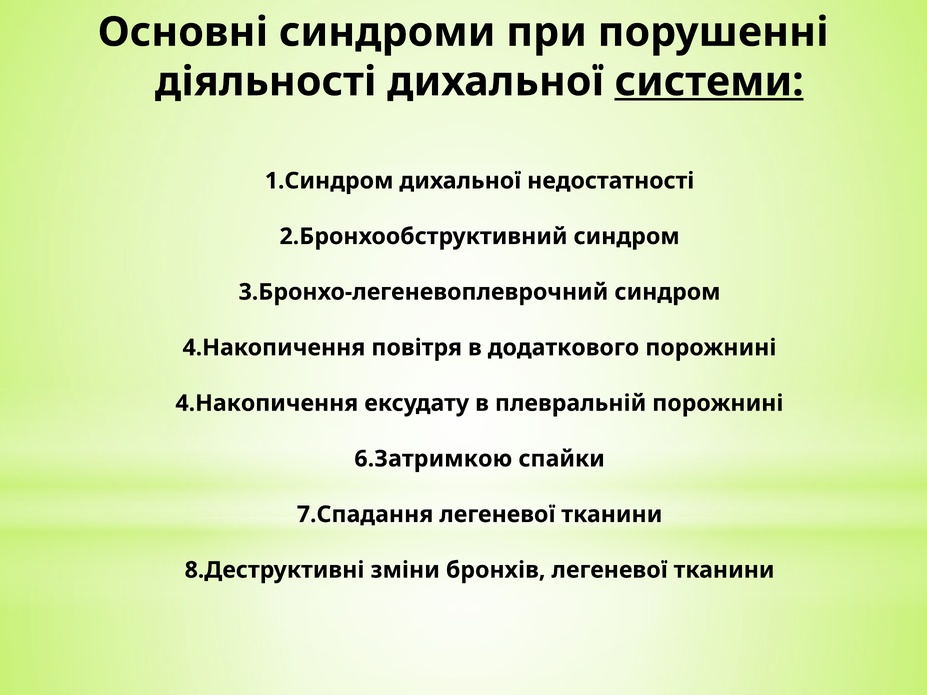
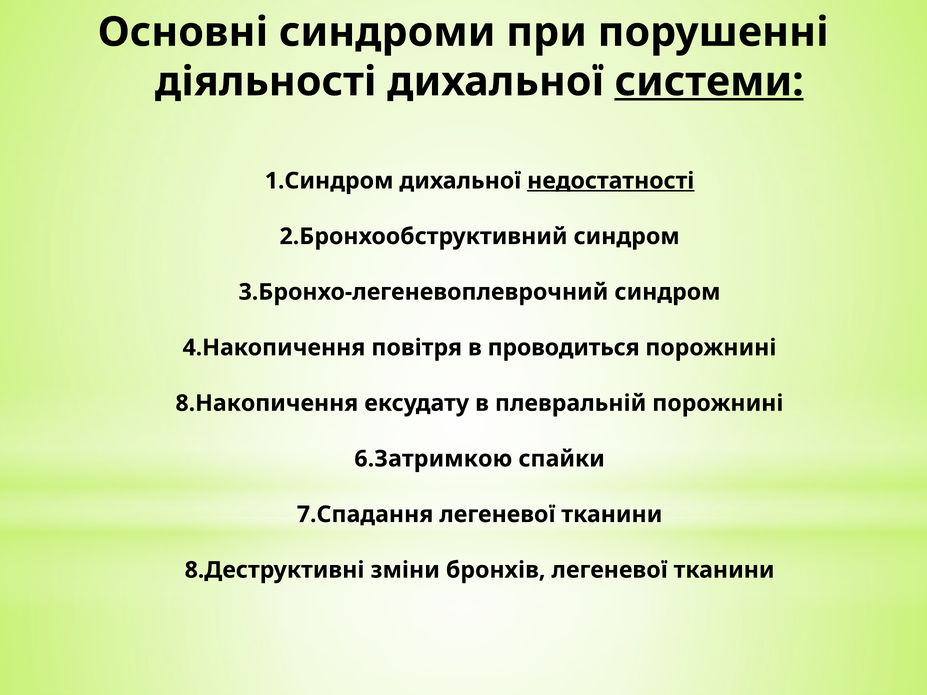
недостатності underline: none -> present
додаткового: додаткового -> проводиться
4.Накопичення at (267, 403): 4.Накопичення -> 8.Накопичення
